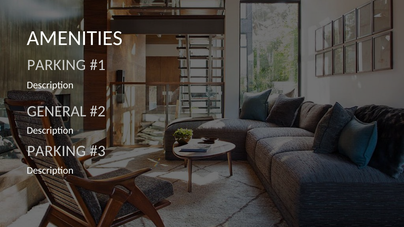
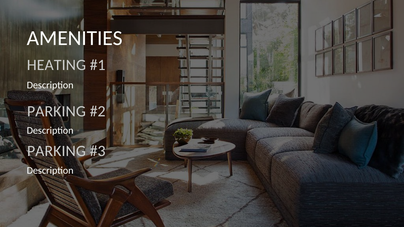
PARKING at (56, 65): PARKING -> HEATING
GENERAL at (57, 111): GENERAL -> PARKING
